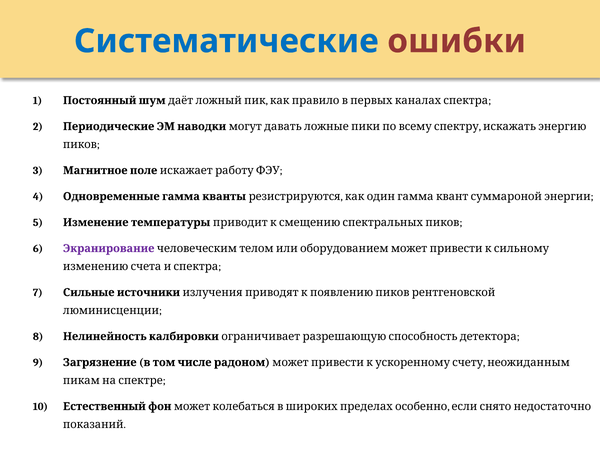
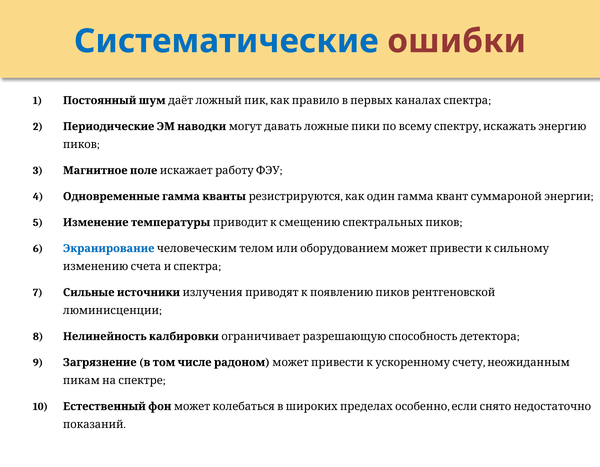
Экранирование colour: purple -> blue
